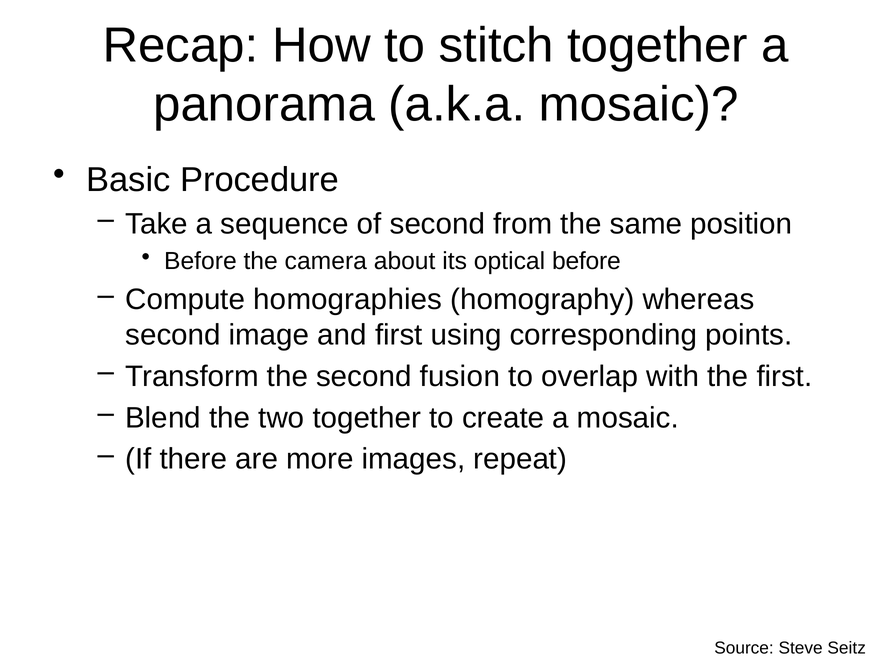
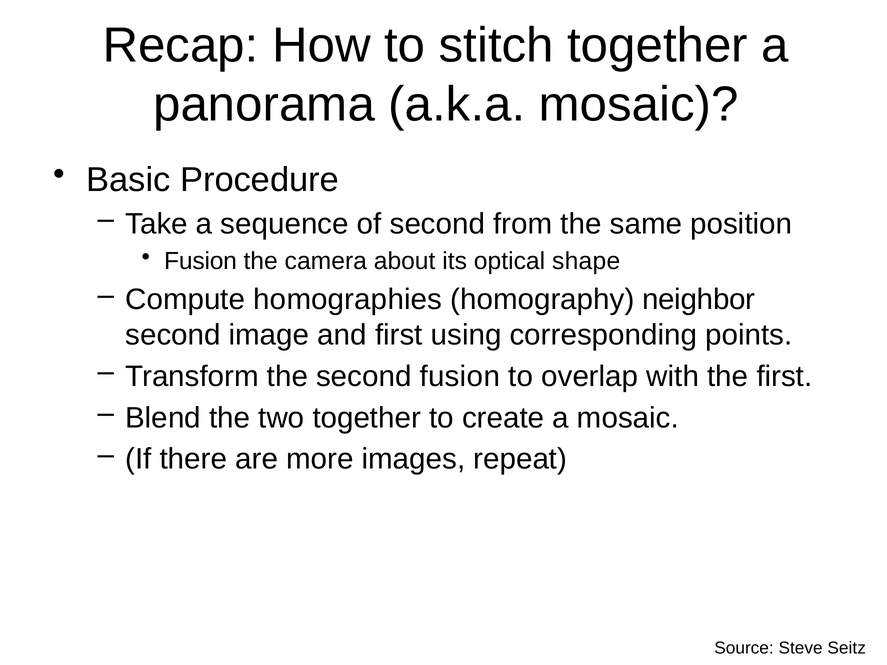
Before at (200, 261): Before -> Fusion
optical before: before -> shape
whereas: whereas -> neighbor
